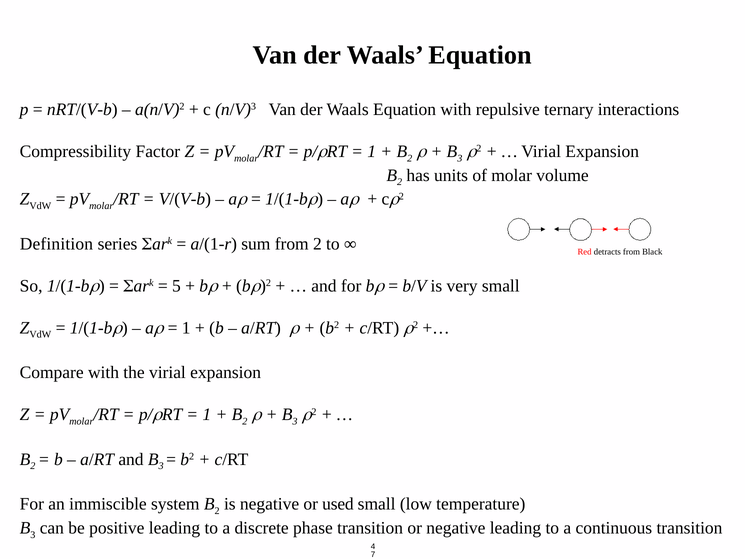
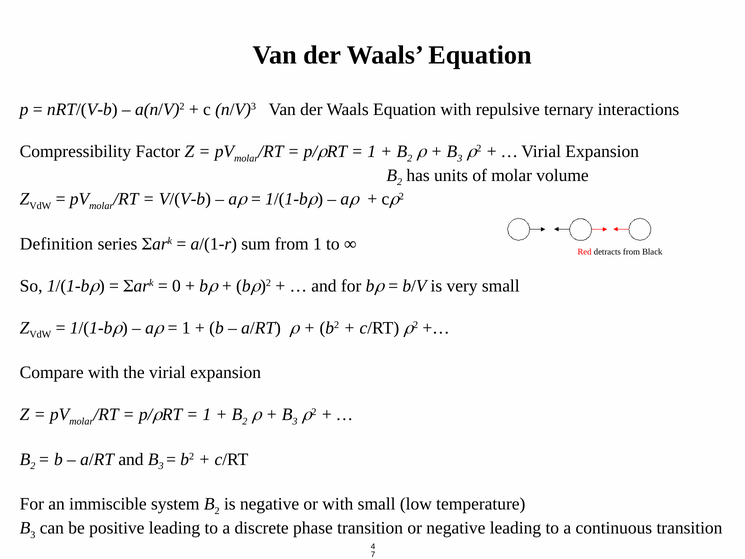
from 2: 2 -> 1
5: 5 -> 0
or used: used -> with
